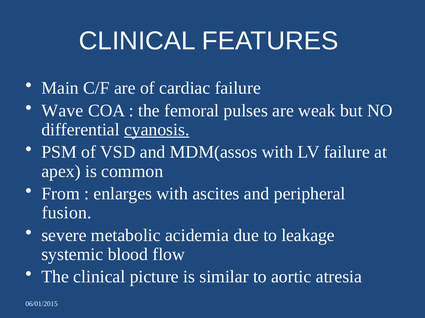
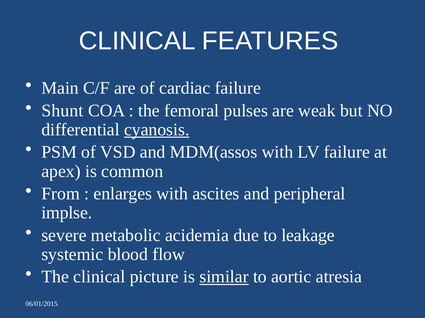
Wave: Wave -> Shunt
fusion: fusion -> implse
similar underline: none -> present
